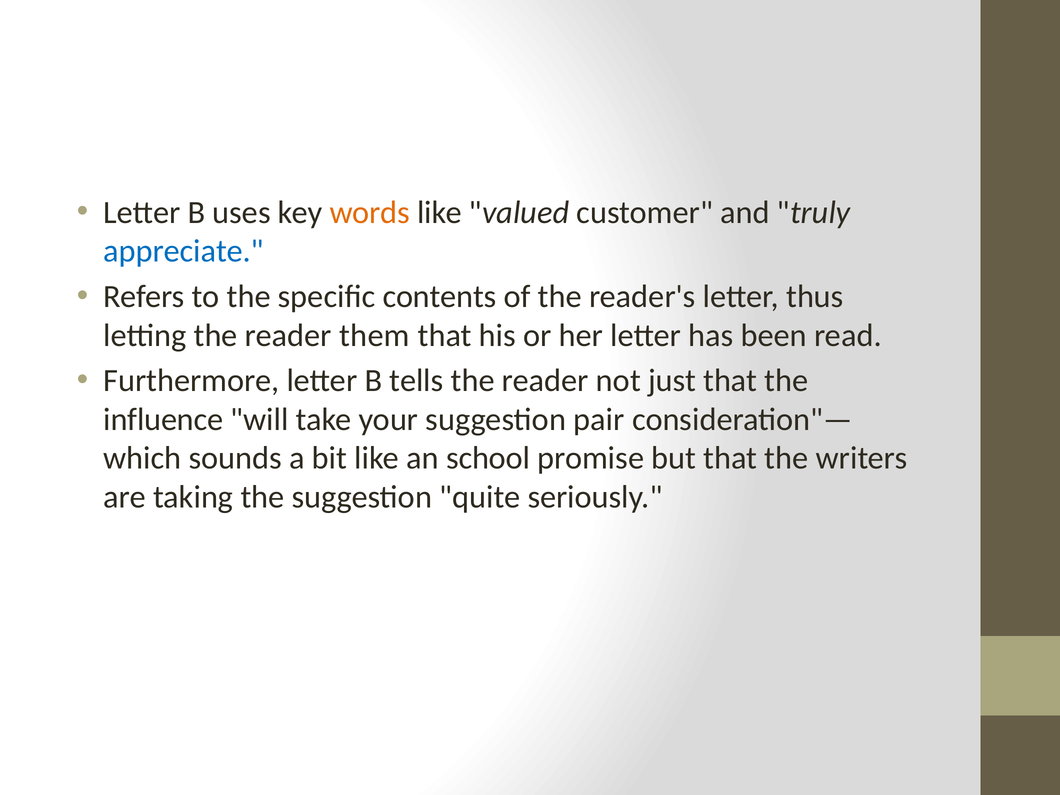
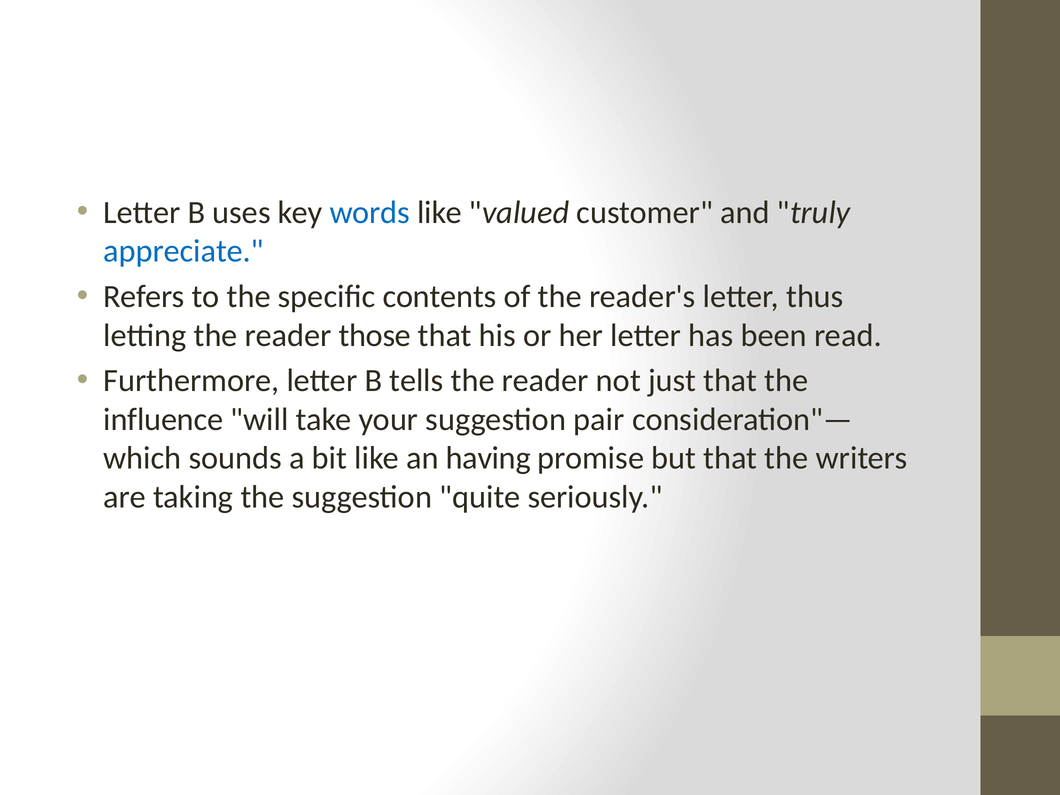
words colour: orange -> blue
them: them -> those
school: school -> having
